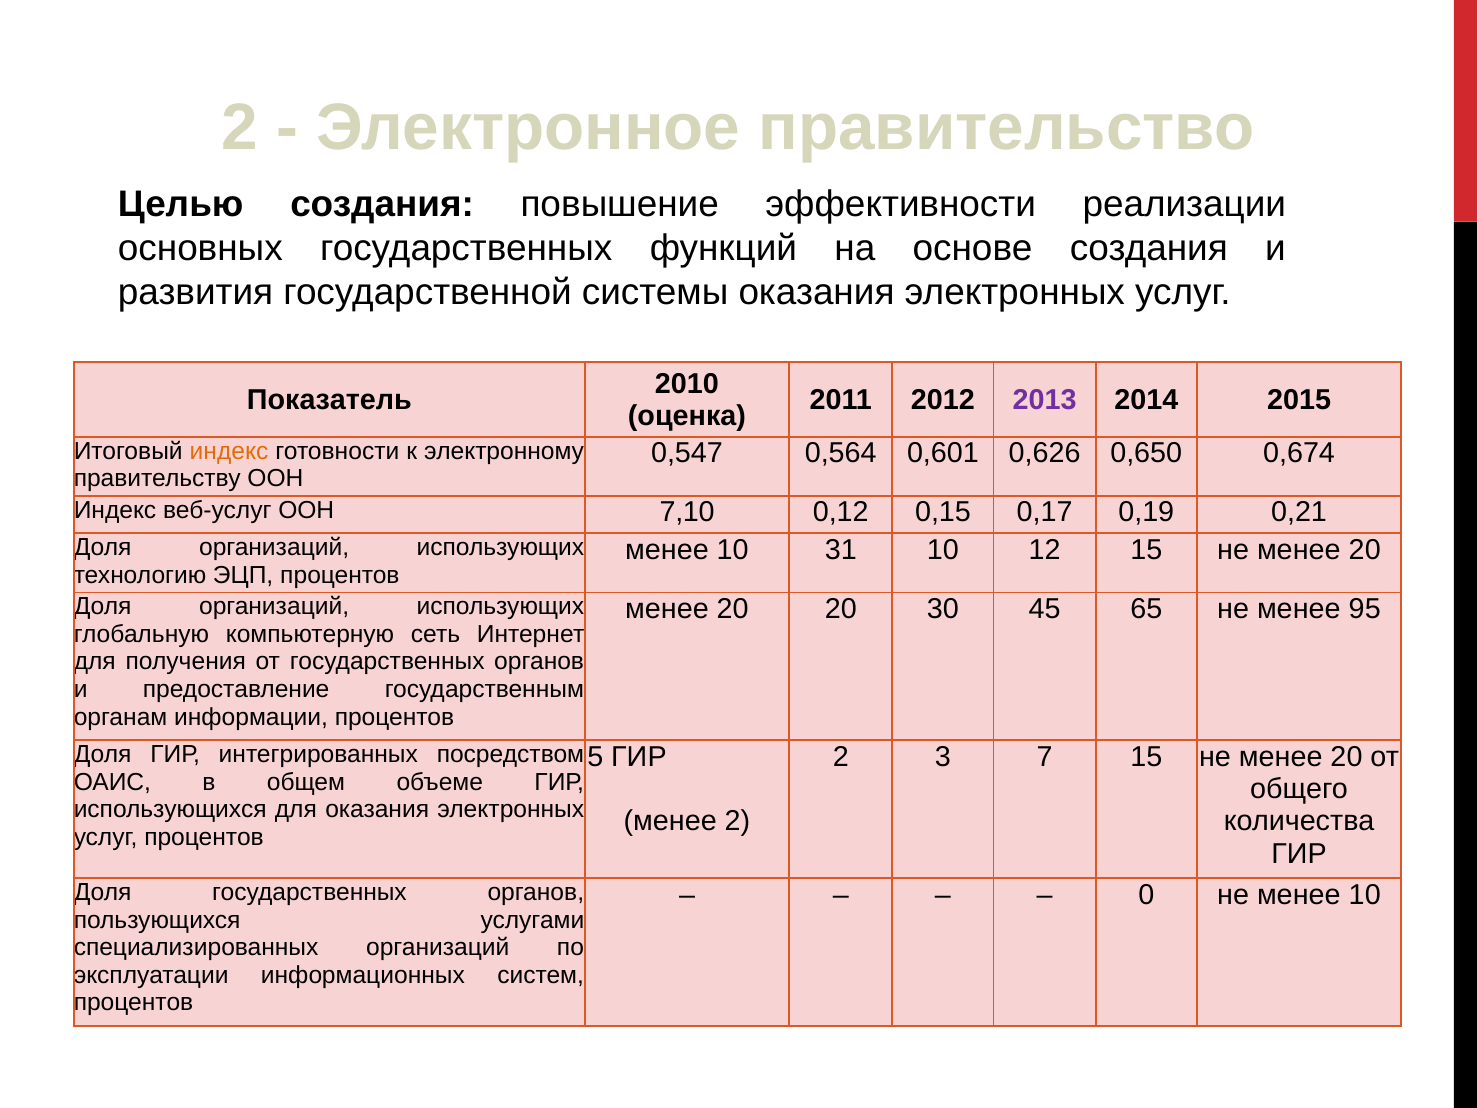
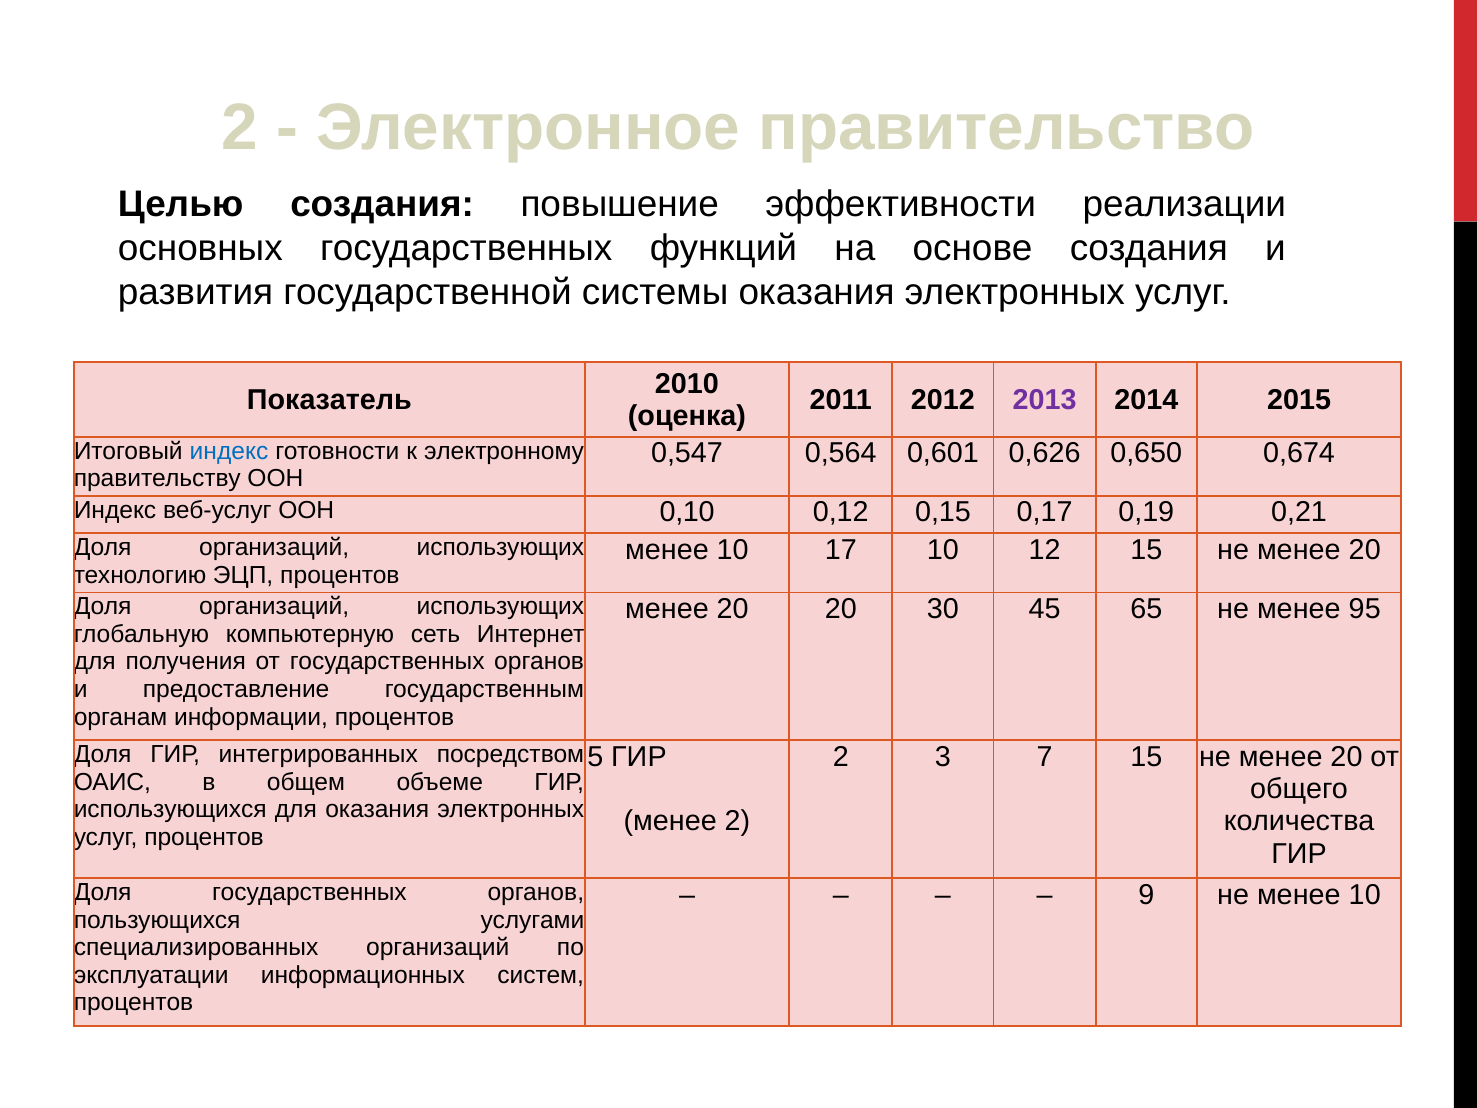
индекс at (229, 451) colour: orange -> blue
7,10: 7,10 -> 0,10
31: 31 -> 17
0: 0 -> 9
